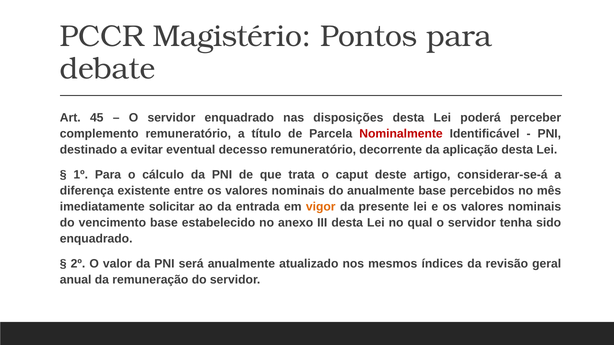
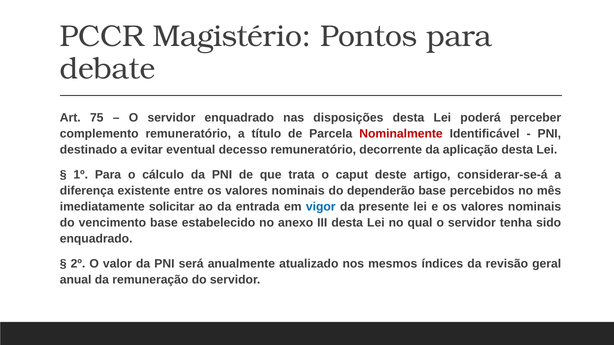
45: 45 -> 75
do anualmente: anualmente -> dependerão
vigor colour: orange -> blue
